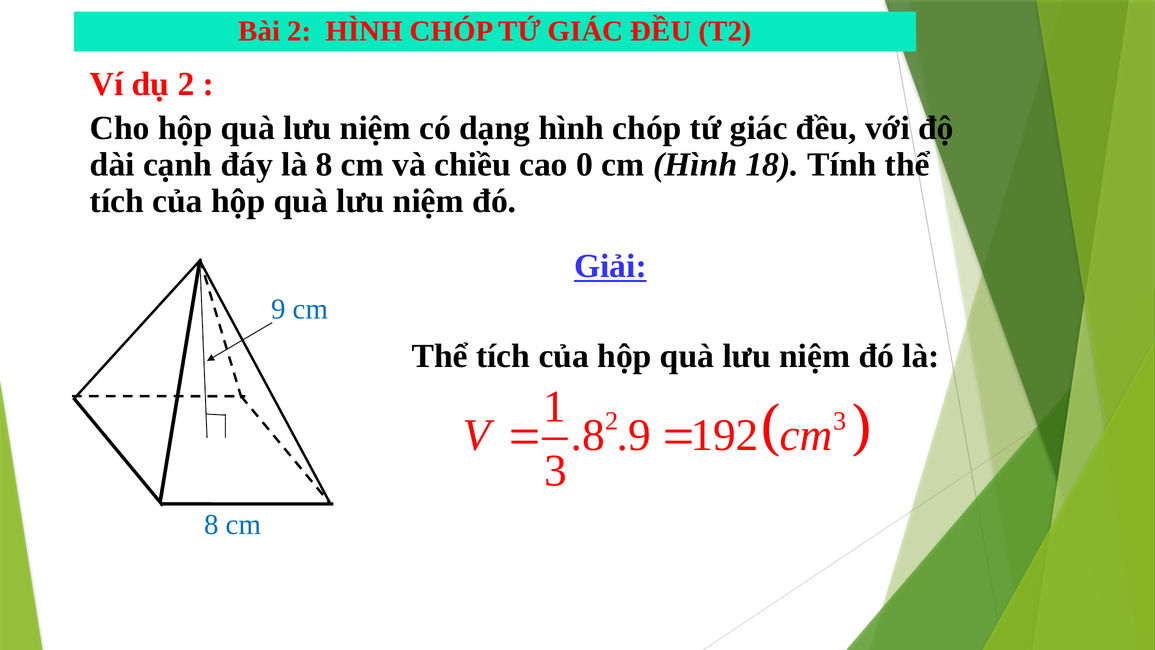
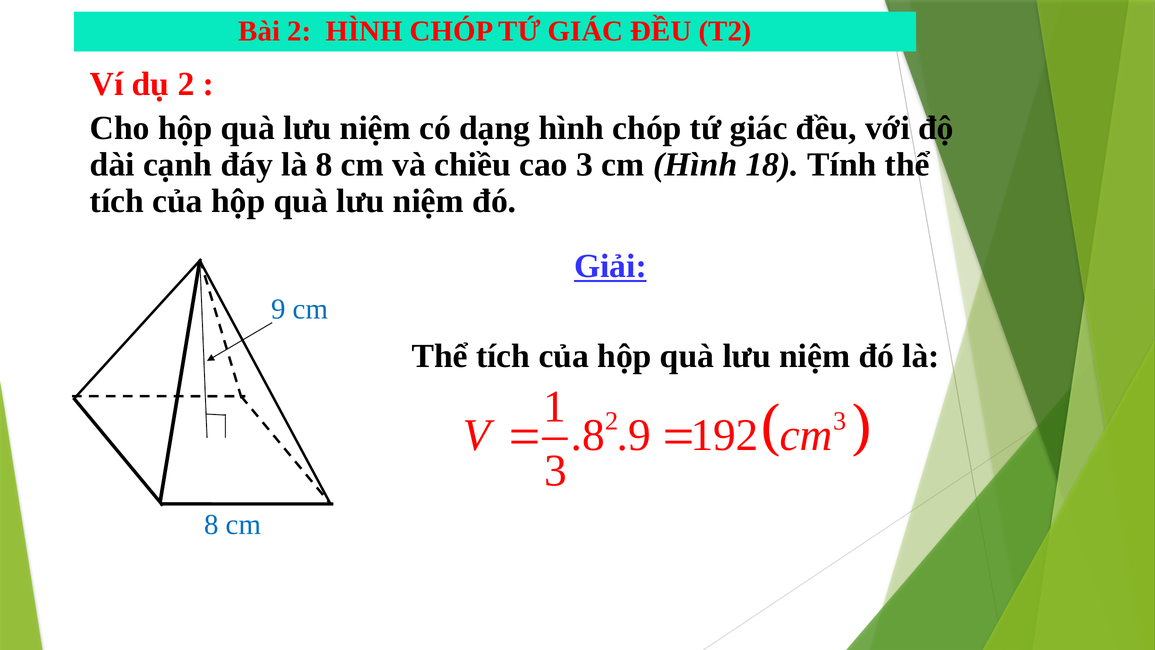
cao 0: 0 -> 3
